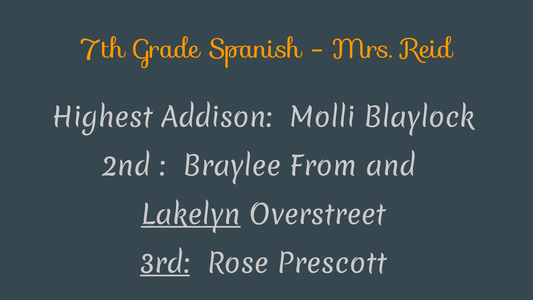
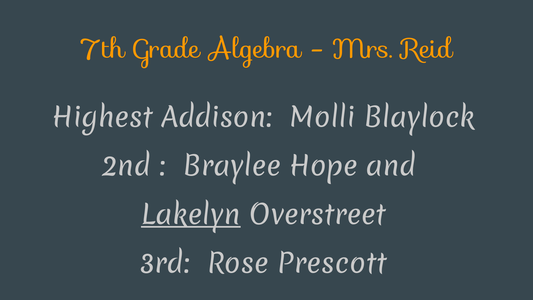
Spanish: Spanish -> Algebra
From: From -> Hope
3rd underline: present -> none
